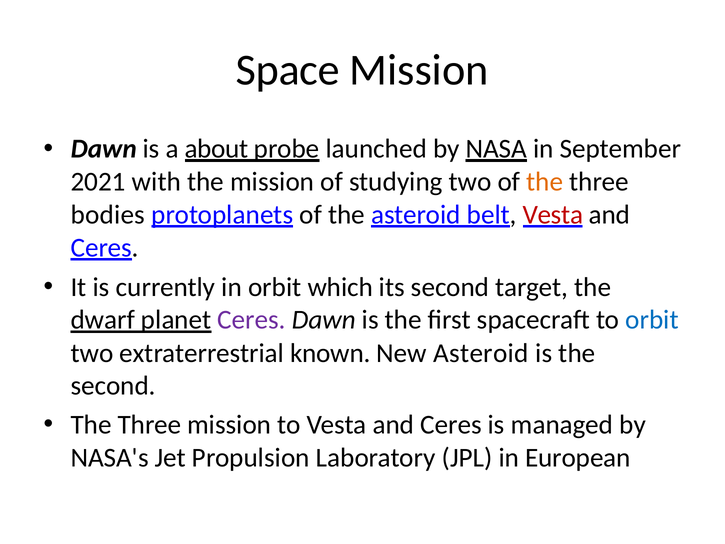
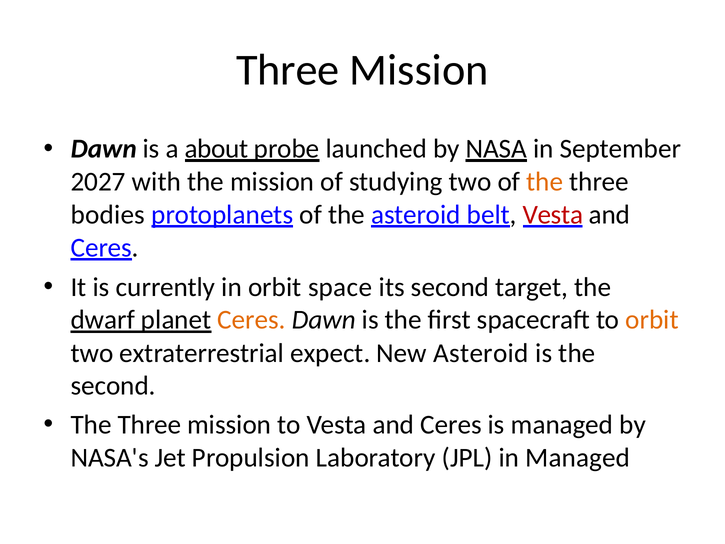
Space at (288, 70): Space -> Three
2021: 2021 -> 2027
which: which -> space
Ceres at (252, 320) colour: purple -> orange
orbit at (652, 320) colour: blue -> orange
known: known -> expect
in European: European -> Managed
